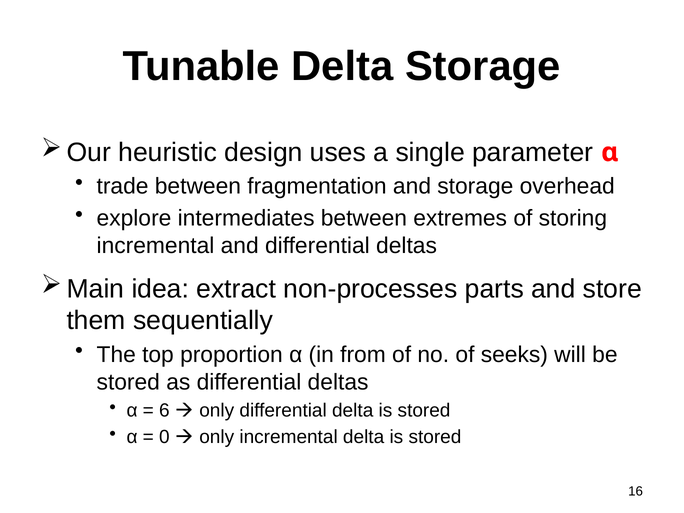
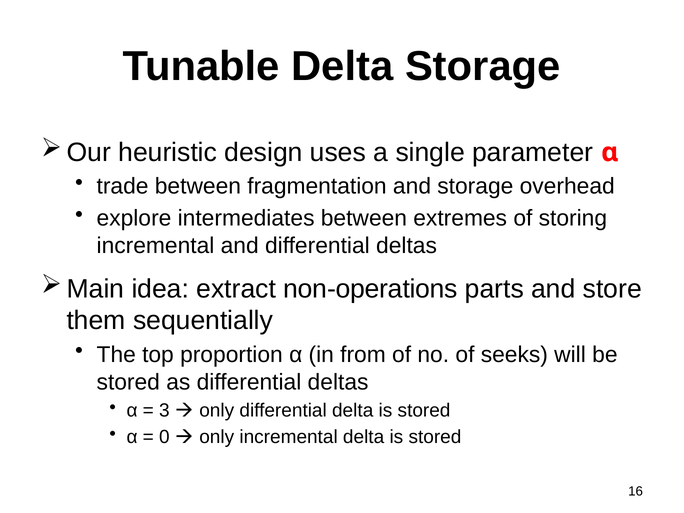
non-processes: non-processes -> non-operations
6: 6 -> 3
